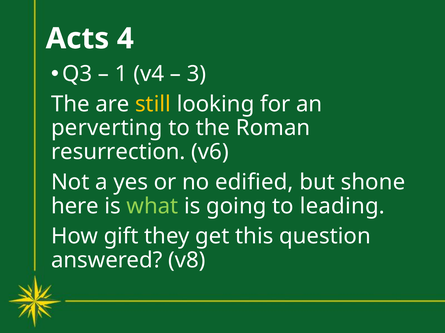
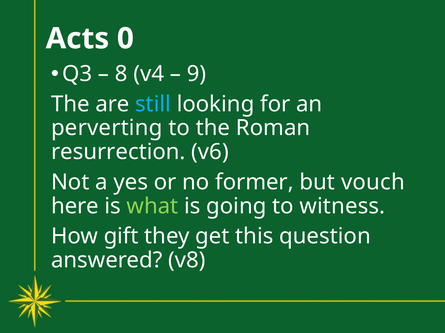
4: 4 -> 0
1: 1 -> 8
3: 3 -> 9
still colour: yellow -> light blue
edified: edified -> former
shone: shone -> vouch
leading: leading -> witness
